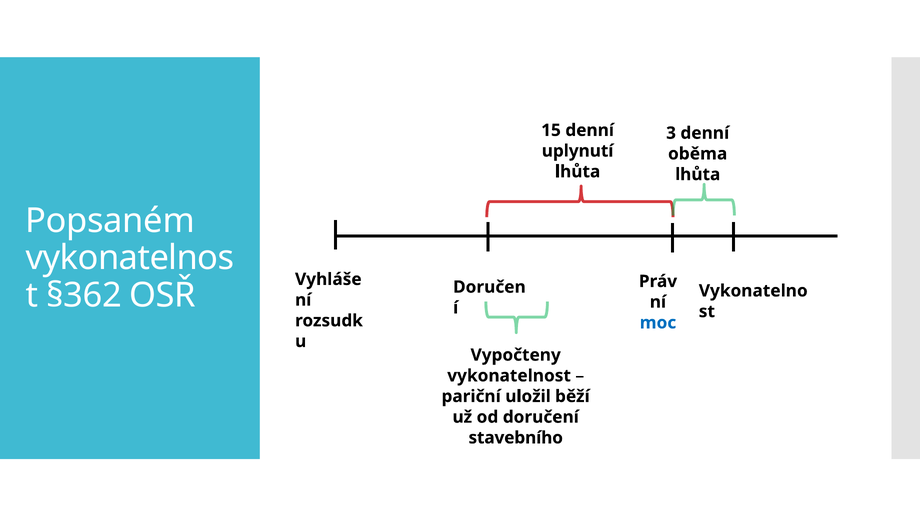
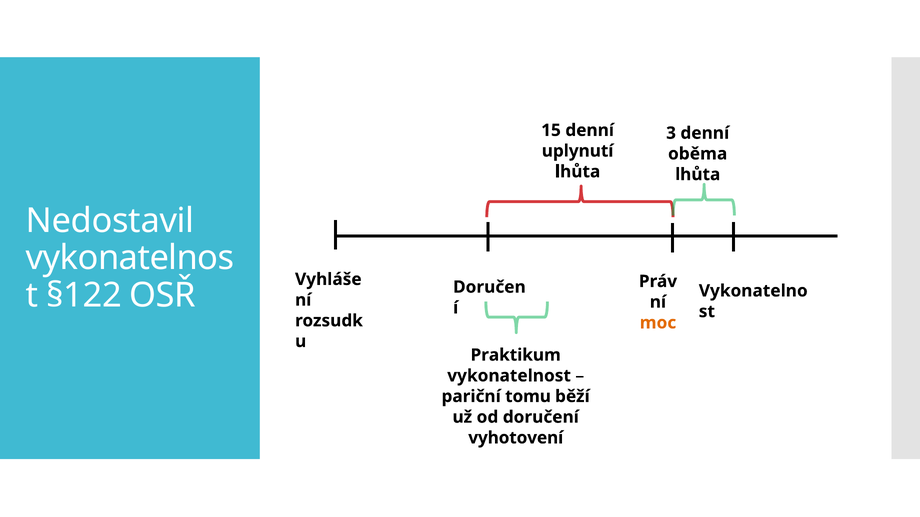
Popsaném: Popsaném -> Nedostavil
§362: §362 -> §122
moc colour: blue -> orange
Vypočteny: Vypočteny -> Praktikum
uložil: uložil -> tomu
stavebního: stavebního -> vyhotovení
